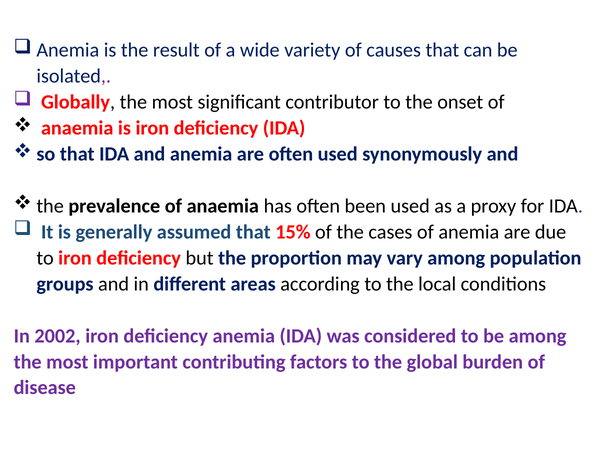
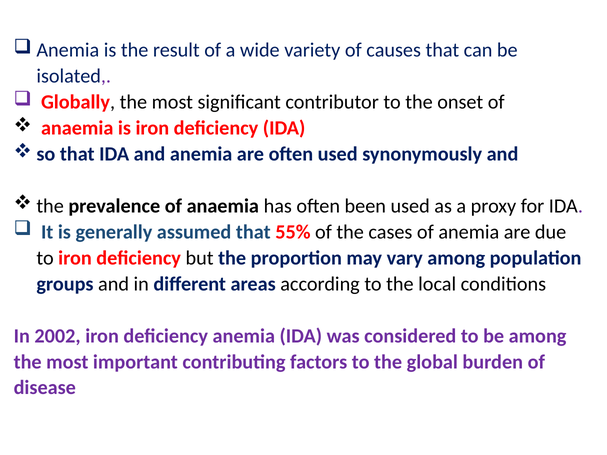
15%: 15% -> 55%
